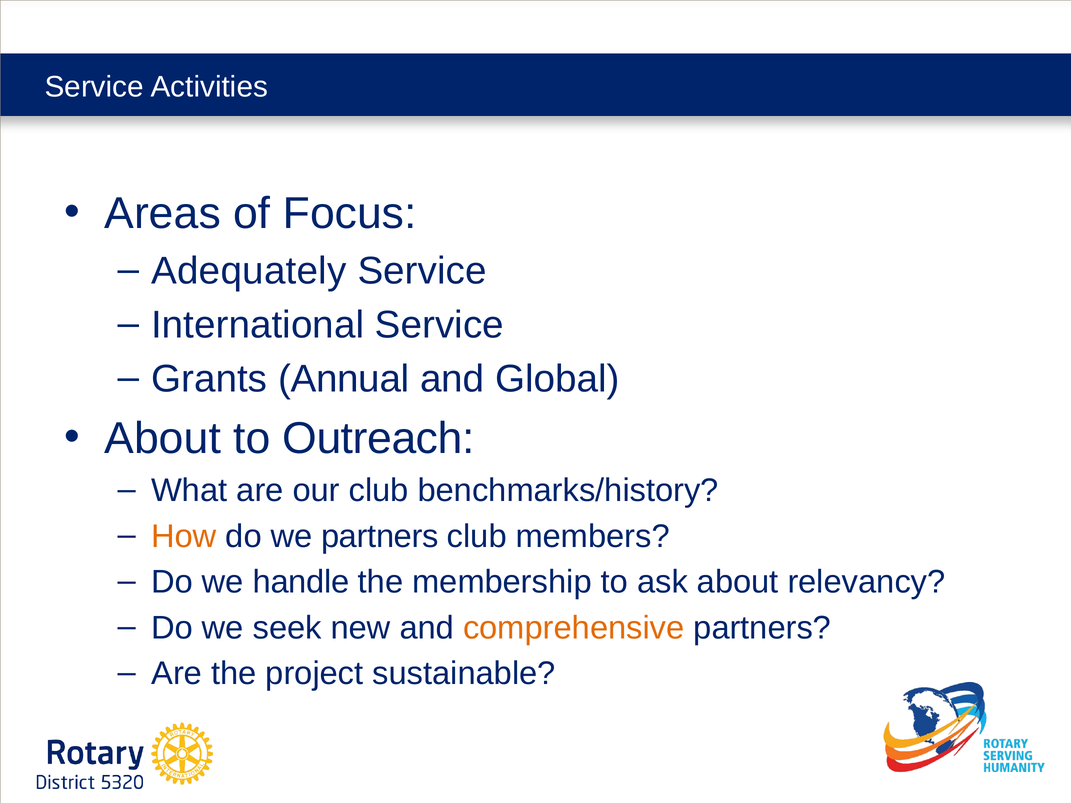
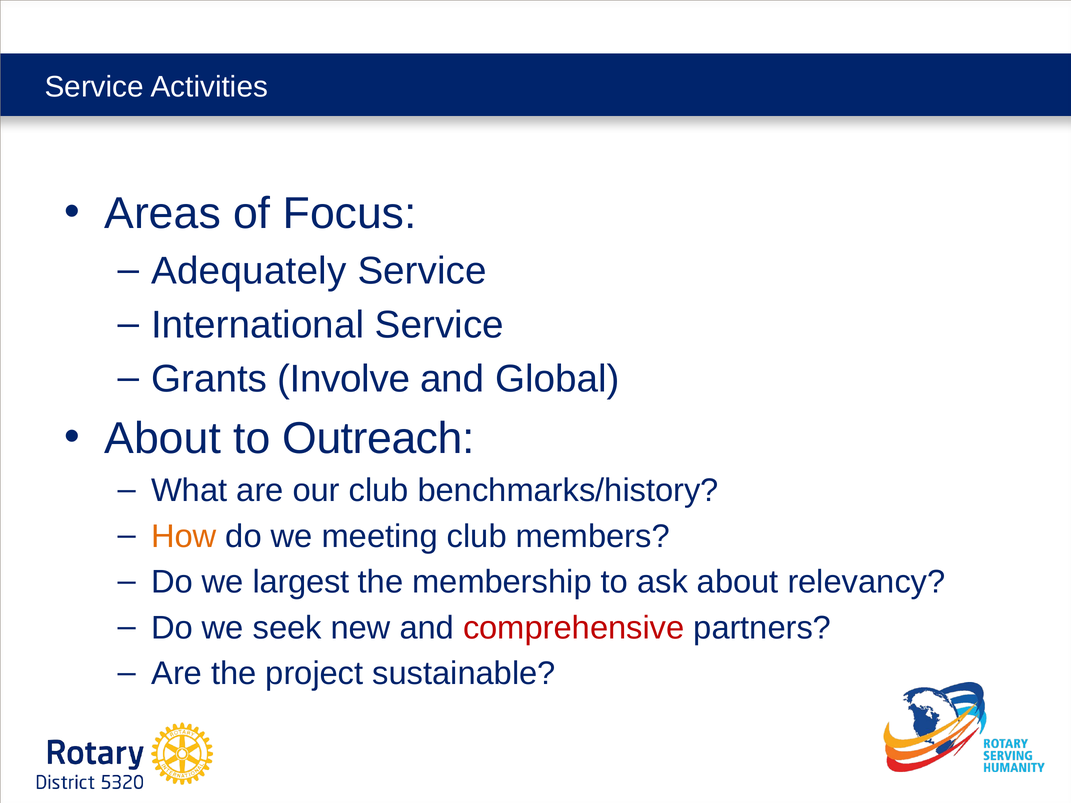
Annual: Annual -> Involve
we partners: partners -> meeting
handle: handle -> largest
comprehensive colour: orange -> red
